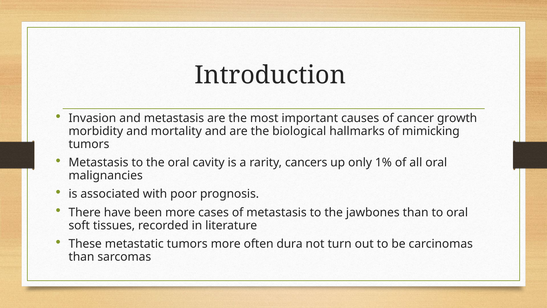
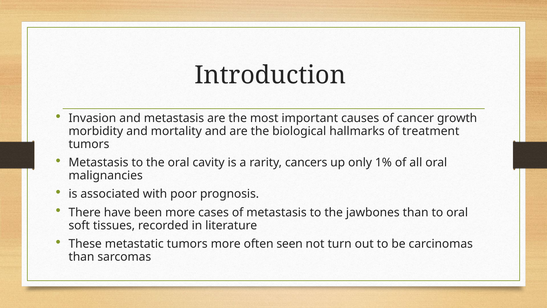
mimicking: mimicking -> treatment
dura: dura -> seen
